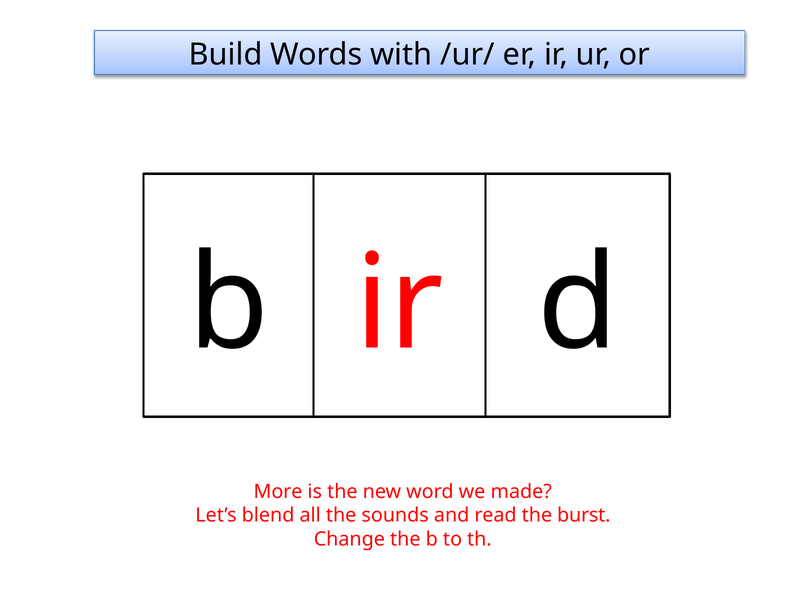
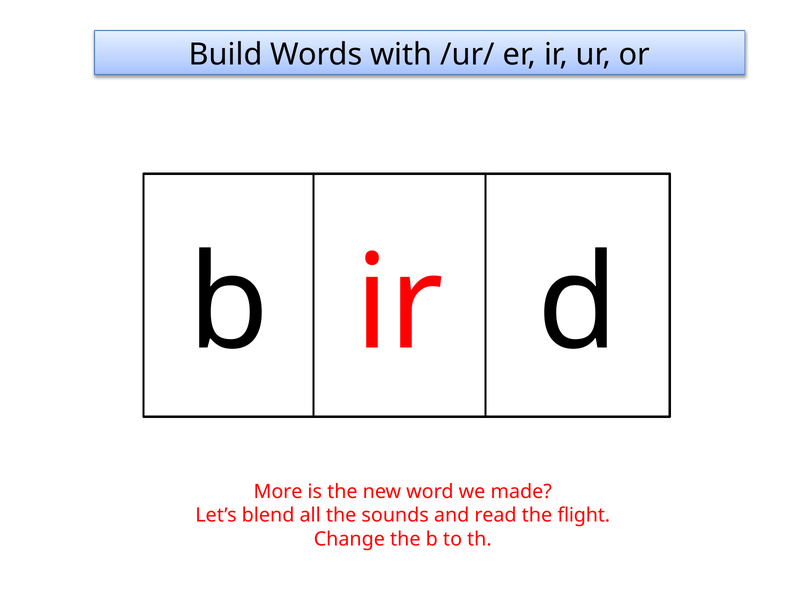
burst: burst -> flight
